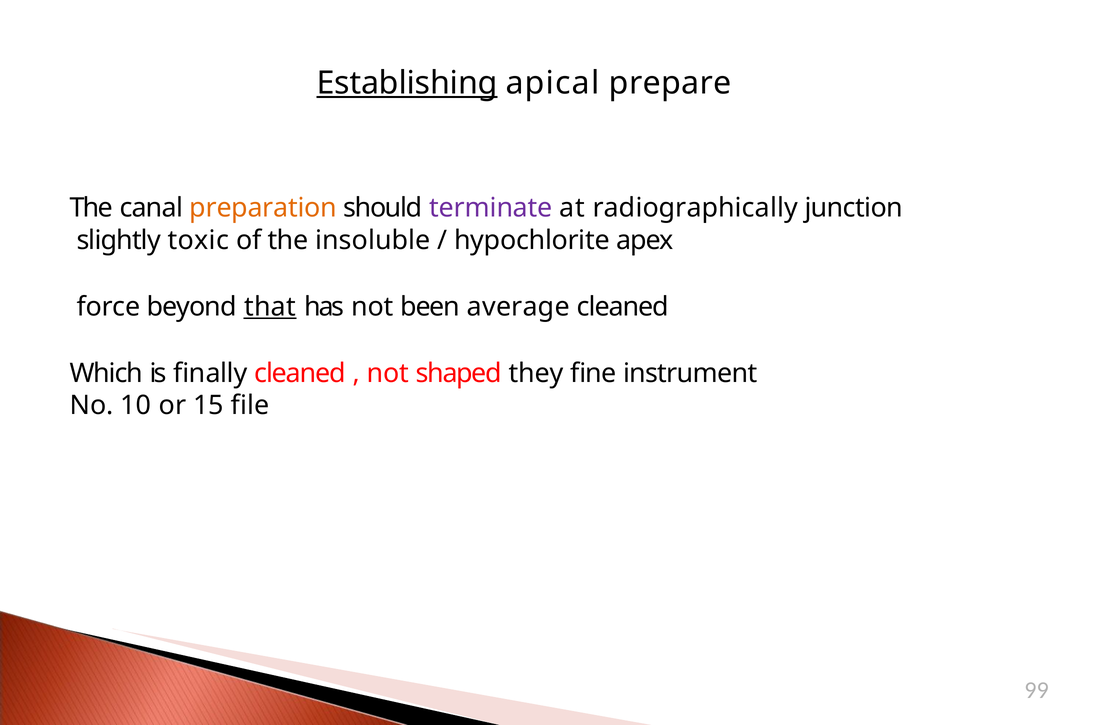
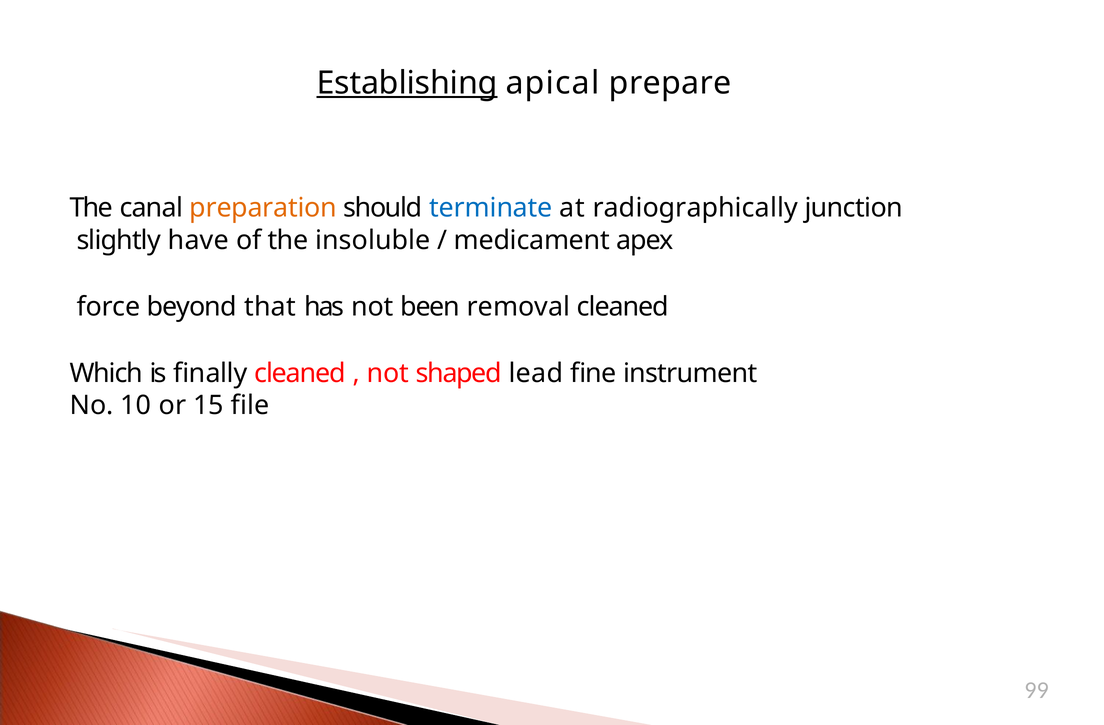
terminate colour: purple -> blue
toxic: toxic -> have
hypochlorite: hypochlorite -> medicament
that underline: present -> none
average: average -> removal
they: they -> lead
